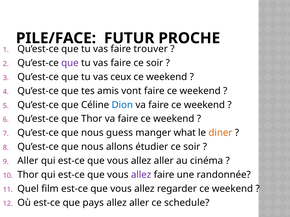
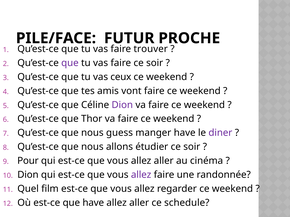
Dion at (122, 105) colour: blue -> purple
manger what: what -> have
diner colour: orange -> purple
Aller at (28, 161): Aller -> Pour
Thor at (28, 175): Thor -> Dion
que pays: pays -> have
